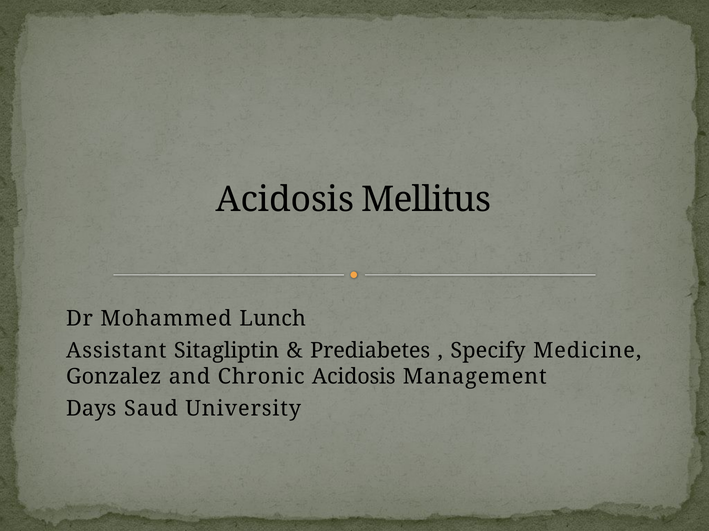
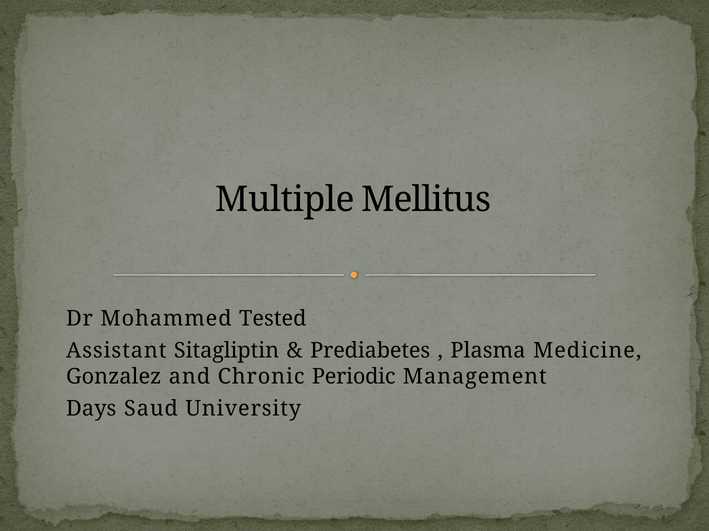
Acidosis at (285, 200): Acidosis -> Multiple
Lunch: Lunch -> Tested
Specify: Specify -> Plasma
Chronic Acidosis: Acidosis -> Periodic
